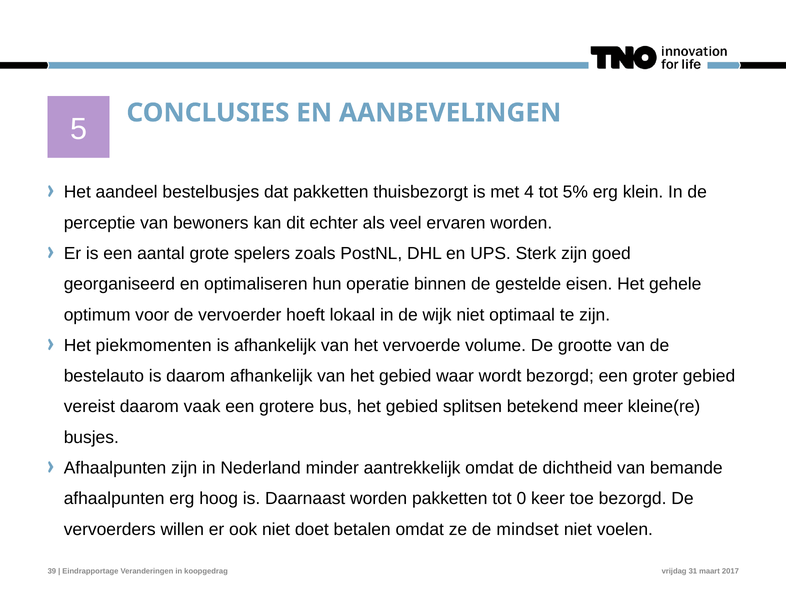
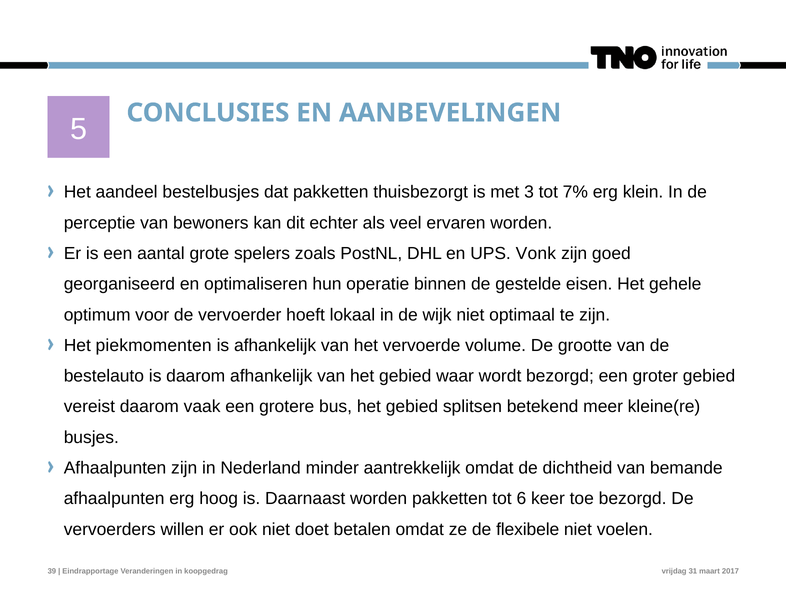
4: 4 -> 3
5%: 5% -> 7%
Sterk: Sterk -> Vonk
0: 0 -> 6
mindset: mindset -> flexibele
